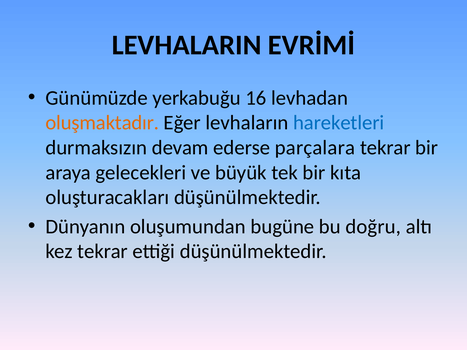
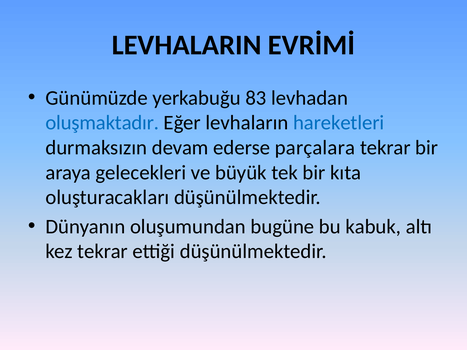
16: 16 -> 83
oluşmaktadır colour: orange -> blue
doğru: doğru -> kabuk
